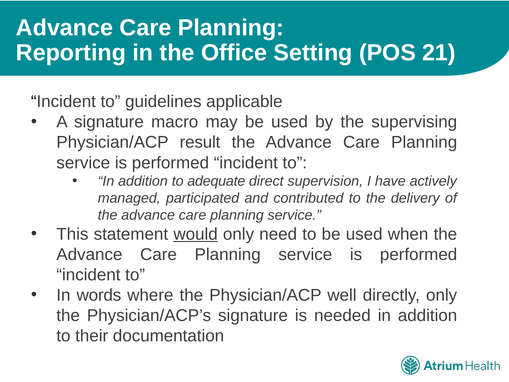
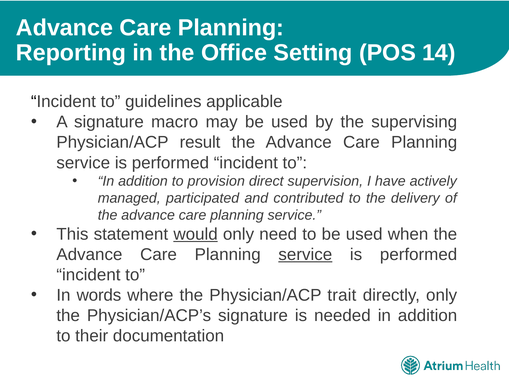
21: 21 -> 14
adequate: adequate -> provision
service at (305, 254) underline: none -> present
well: well -> trait
